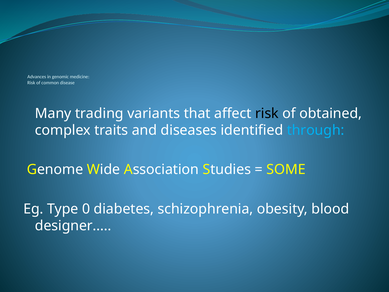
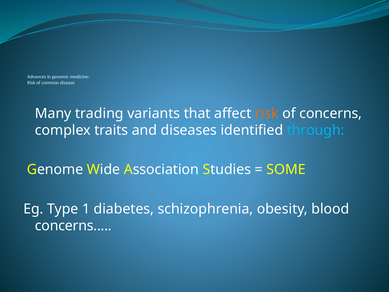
risk at (267, 113) colour: black -> orange
of obtained: obtained -> concerns
0: 0 -> 1
designer at (73, 226): designer -> concerns
